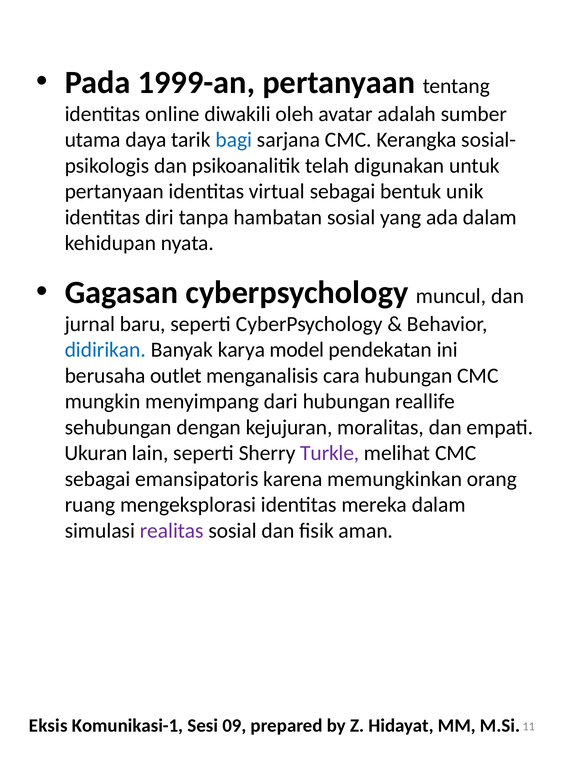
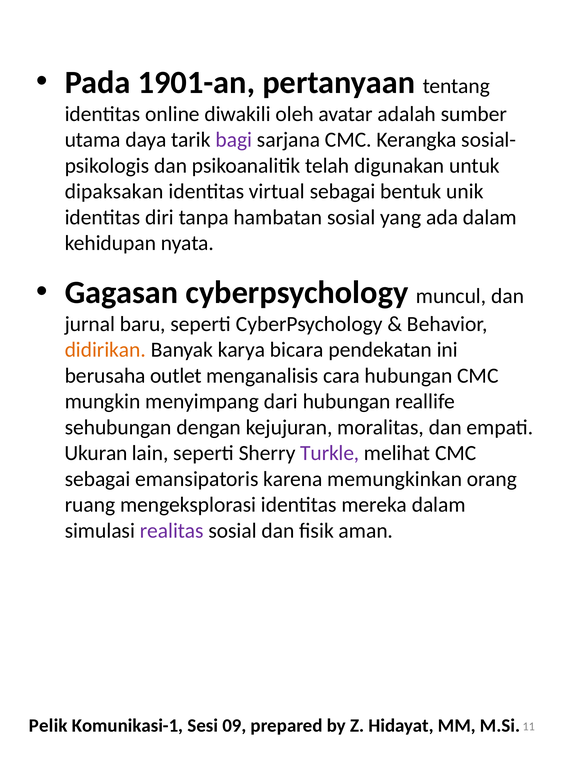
1999-an: 1999-an -> 1901-an
bagi colour: blue -> purple
pertanyaan at (114, 192): pertanyaan -> dipaksakan
didirikan colour: blue -> orange
model: model -> bicara
Eksis: Eksis -> Pelik
